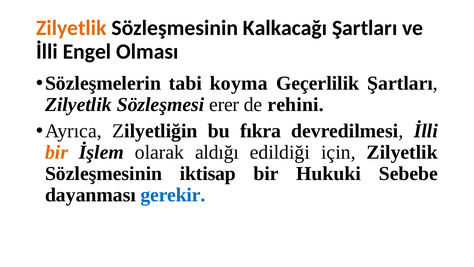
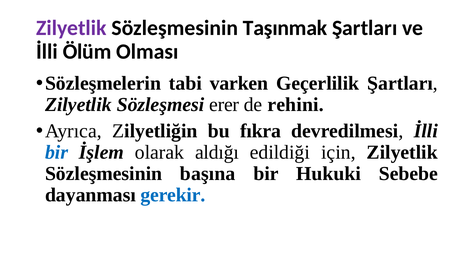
Zilyetlik at (71, 28) colour: orange -> purple
Kalkacağı: Kalkacağı -> Taşınmak
Engel: Engel -> Ölüm
koyma: koyma -> varken
bir at (57, 152) colour: orange -> blue
iktisap: iktisap -> başına
